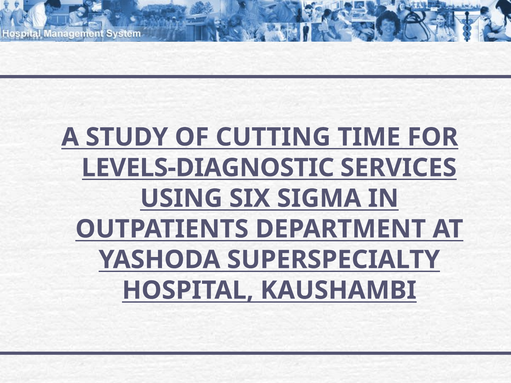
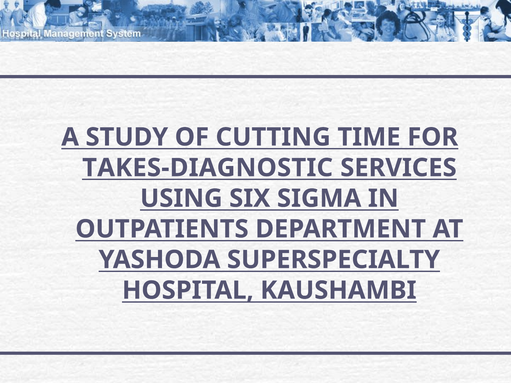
LEVELS-DIAGNOSTIC: LEVELS-DIAGNOSTIC -> TAKES-DIAGNOSTIC
